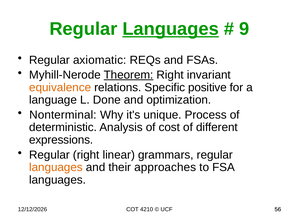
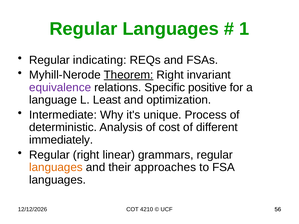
Languages at (171, 29) underline: present -> none
9: 9 -> 1
axiomatic: axiomatic -> indicating
equivalence colour: orange -> purple
Done: Done -> Least
Nonterminal: Nonterminal -> Intermediate
expressions: expressions -> immediately
